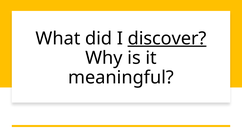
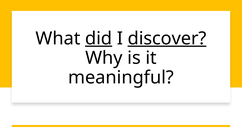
did underline: none -> present
